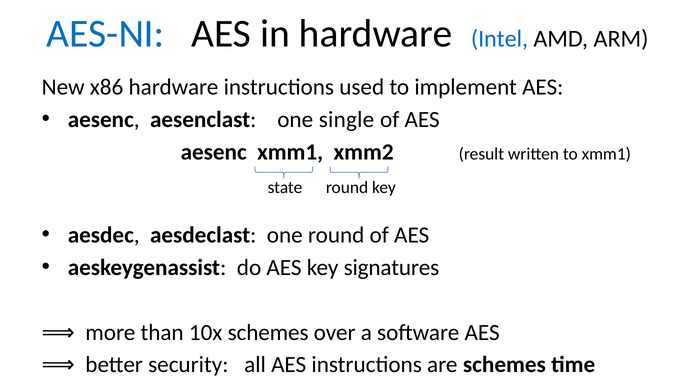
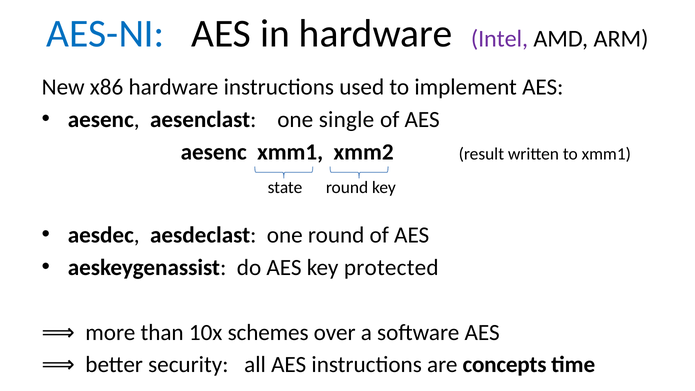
Intel colour: blue -> purple
signatures: signatures -> protected
are schemes: schemes -> concepts
